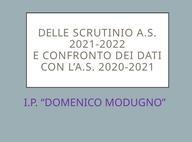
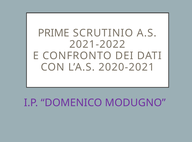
DELLE: DELLE -> PRIME
